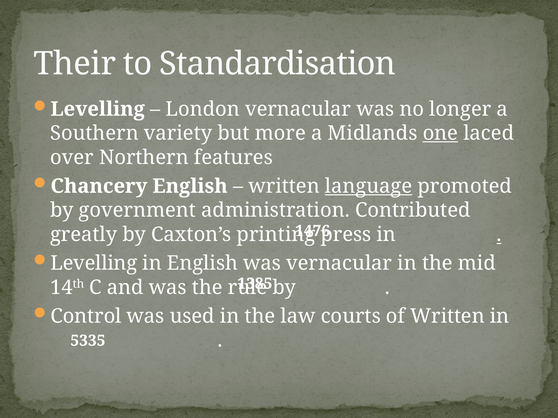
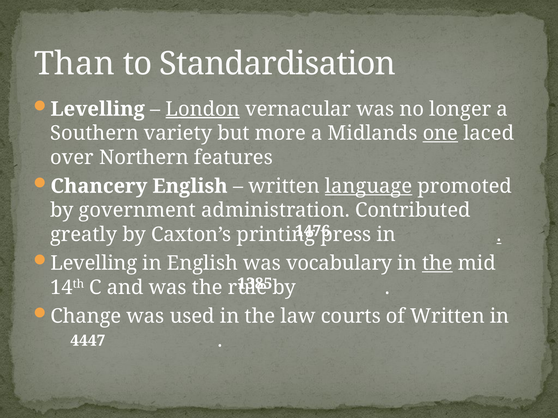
Their: Their -> Than
London underline: none -> present
was vernacular: vernacular -> vocabulary
the at (437, 264) underline: none -> present
Control: Control -> Change
5335: 5335 -> 4447
